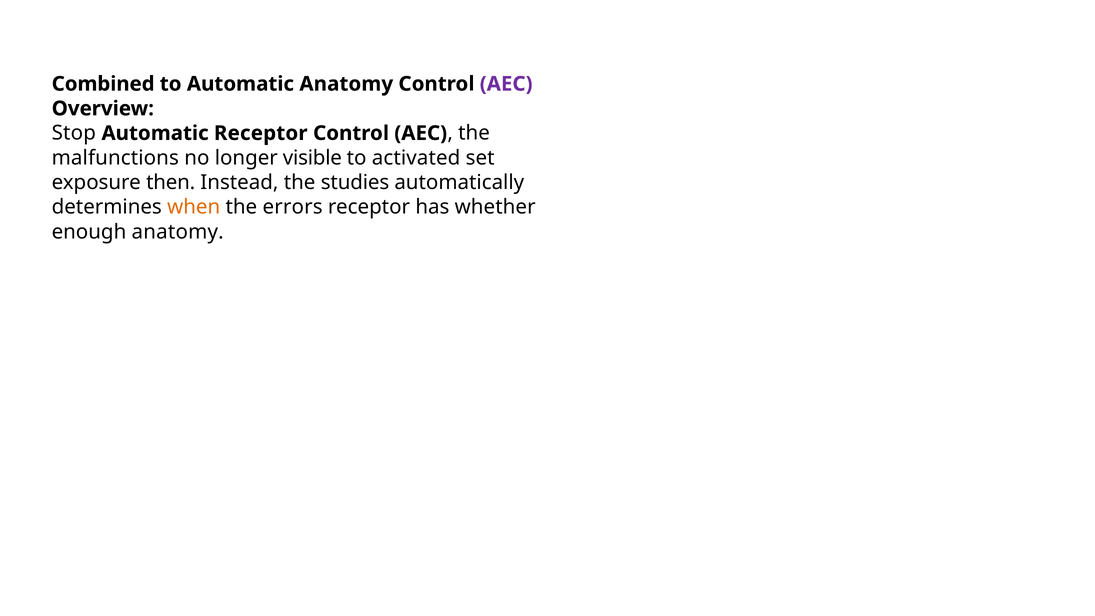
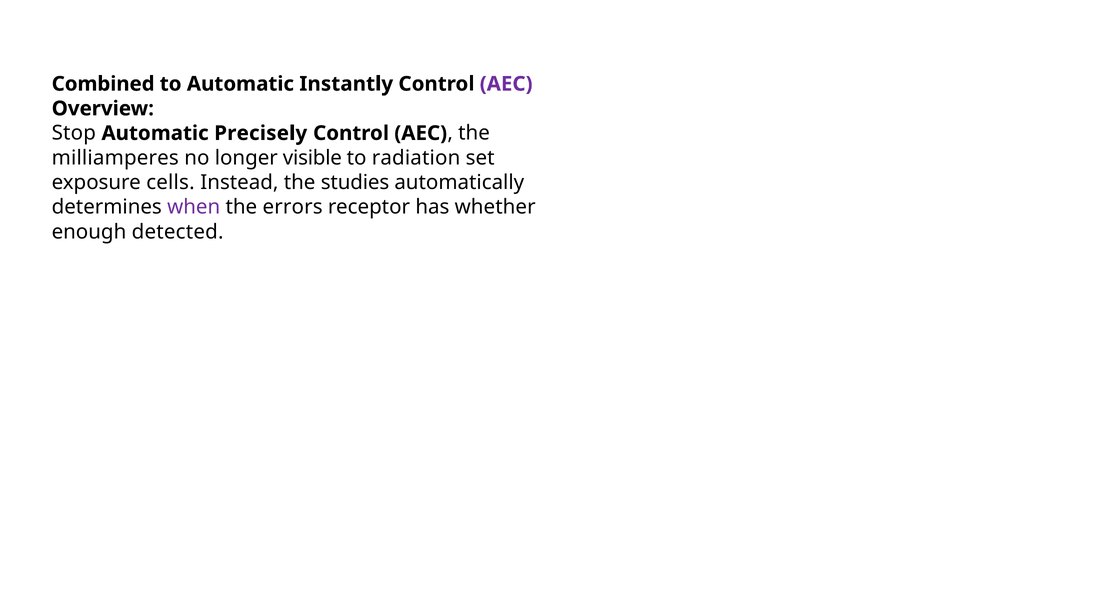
Automatic Anatomy: Anatomy -> Instantly
Automatic Receptor: Receptor -> Precisely
malfunctions: malfunctions -> milliamperes
activated: activated -> radiation
then: then -> cells
when colour: orange -> purple
enough anatomy: anatomy -> detected
